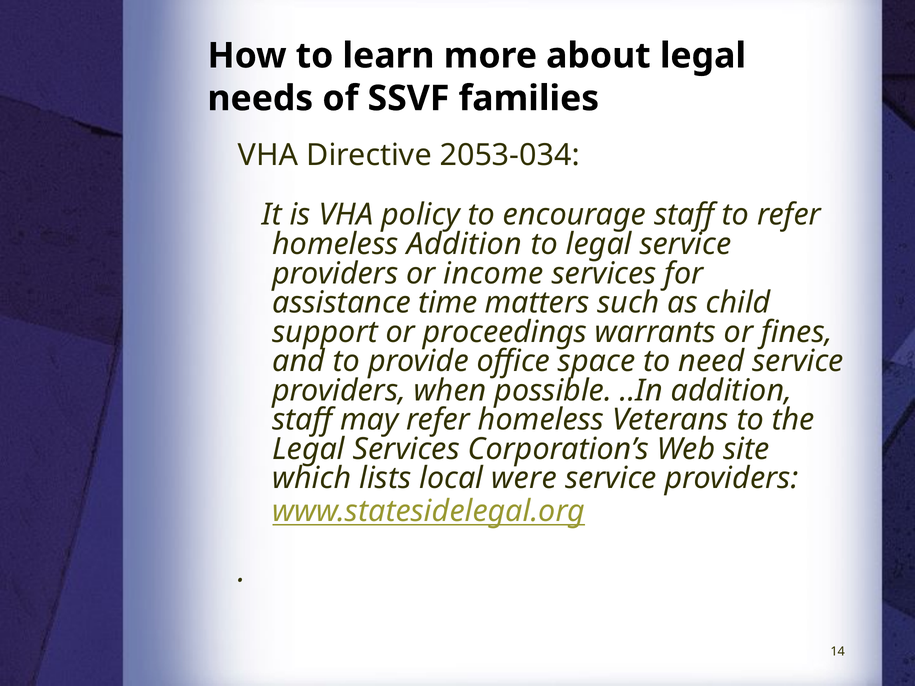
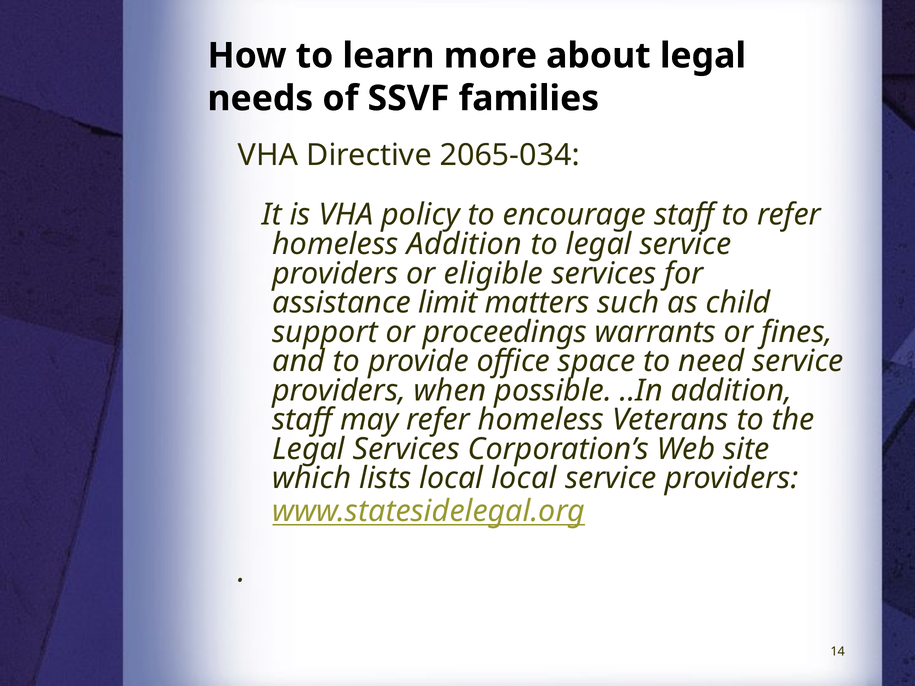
2053-034: 2053-034 -> 2065-034
income: income -> eligible
time: time -> limit
local were: were -> local
